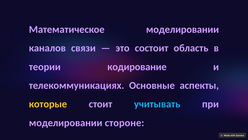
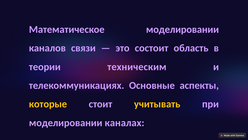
кодирование: кодирование -> техническим
учитывать colour: light blue -> yellow
стороне: стороне -> каналах
